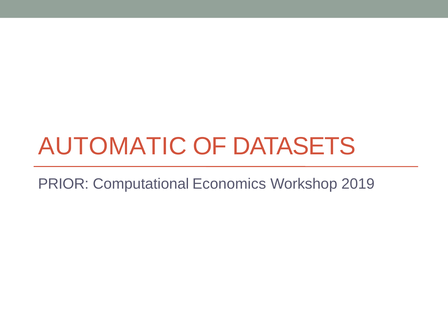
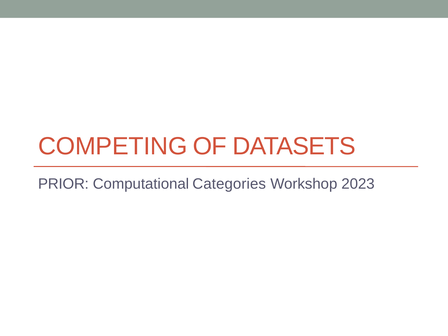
AUTOMATIC: AUTOMATIC -> COMPETING
Economics: Economics -> Categories
2019: 2019 -> 2023
